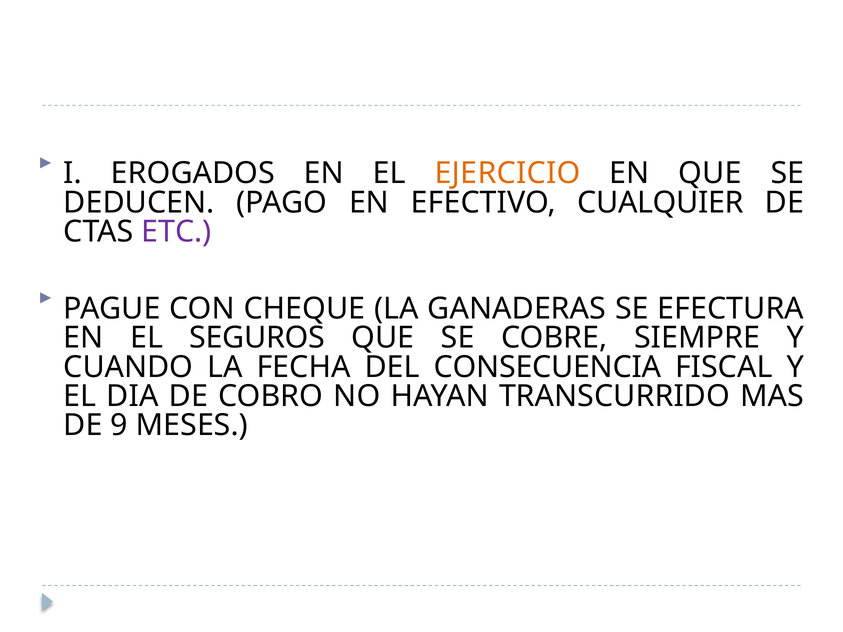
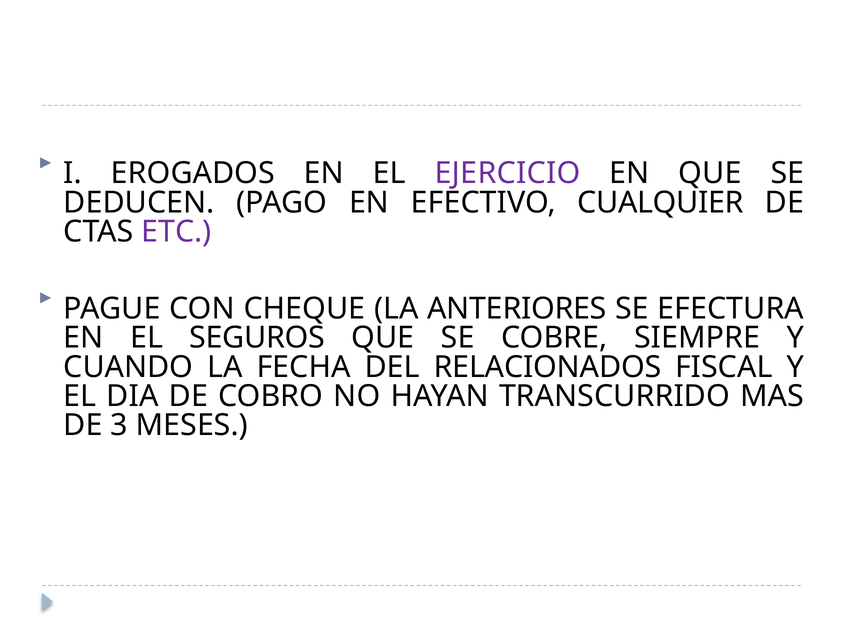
EJERCICIO colour: orange -> purple
GANADERAS: GANADERAS -> ANTERIORES
CONSECUENCIA: CONSECUENCIA -> RELACIONADOS
9: 9 -> 3
